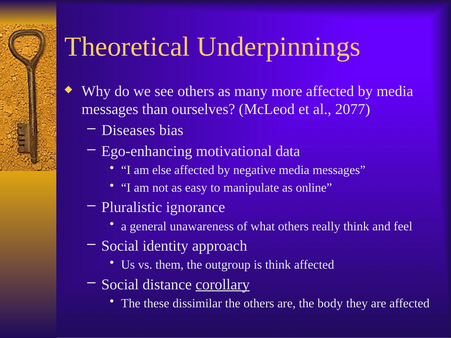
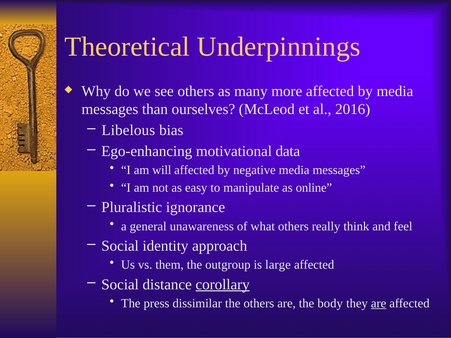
2077: 2077 -> 2016
Diseases: Diseases -> Libelous
else: else -> will
is think: think -> large
these: these -> press
are at (379, 304) underline: none -> present
